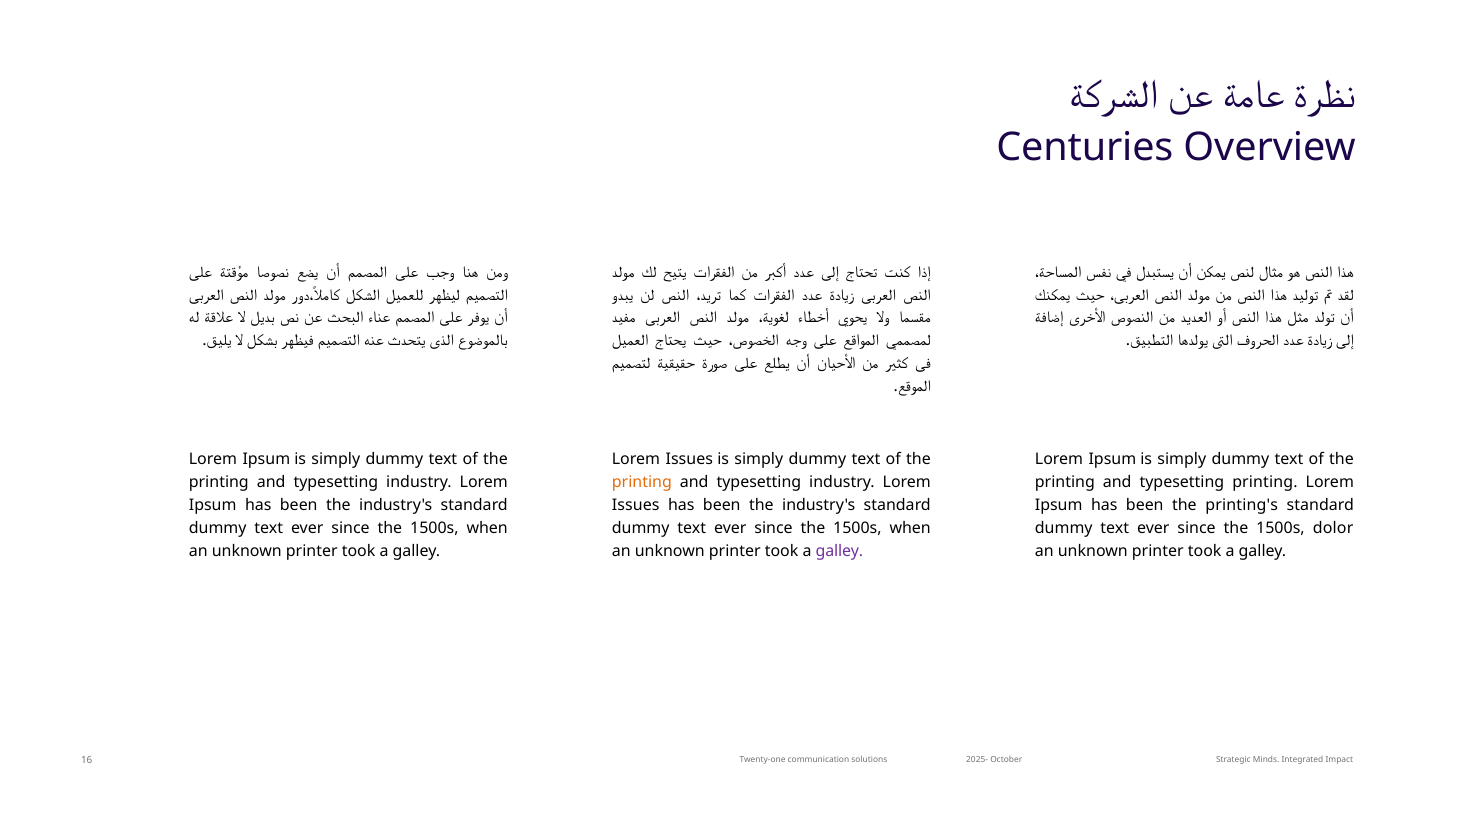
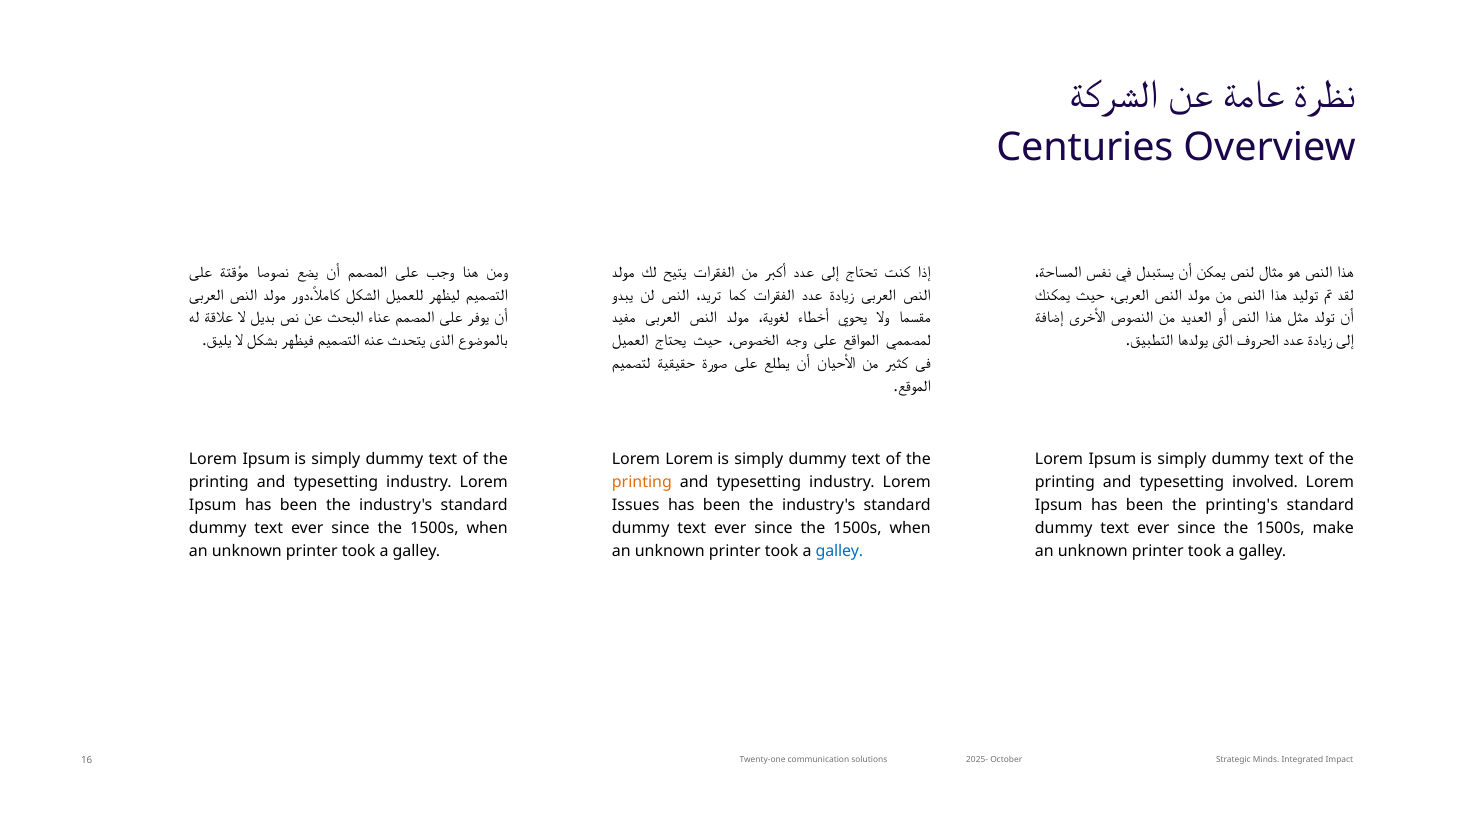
Issues at (689, 459): Issues -> Lorem
typesetting printing: printing -> involved
dolor: dolor -> make
galley at (839, 551) colour: purple -> blue
